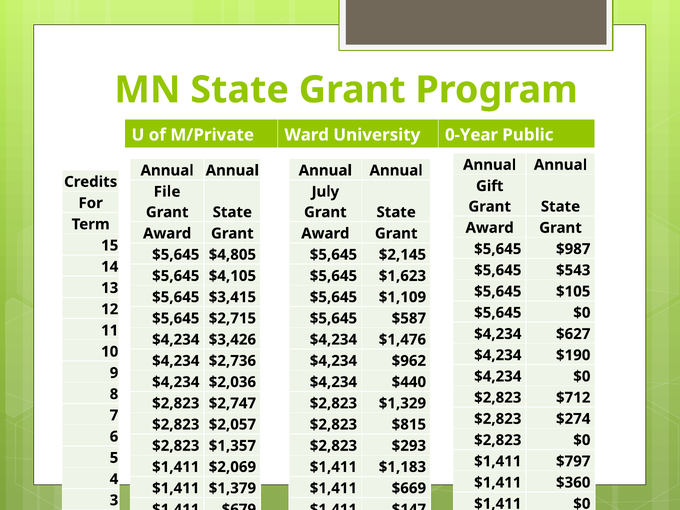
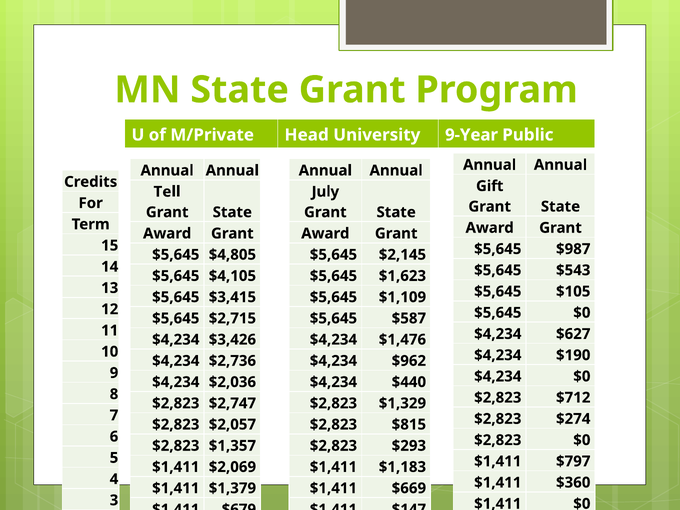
Ward: Ward -> Head
0-Year: 0-Year -> 9-Year
File: File -> Tell
